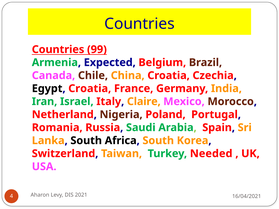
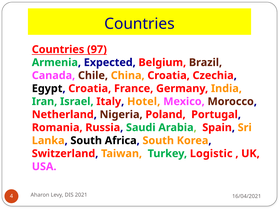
99: 99 -> 97
Claire: Claire -> Hotel
Needed: Needed -> Logistic
